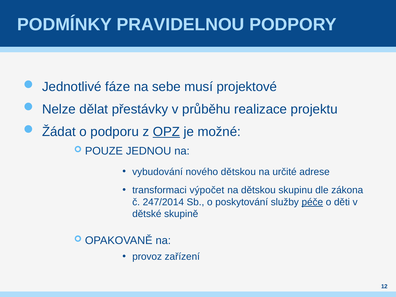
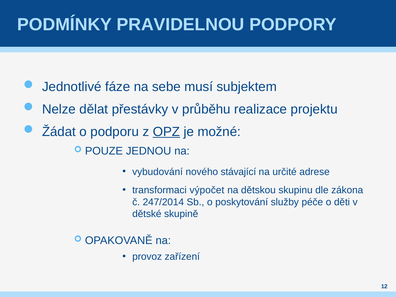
projektové: projektové -> subjektem
nového dětskou: dětskou -> stávající
péče underline: present -> none
